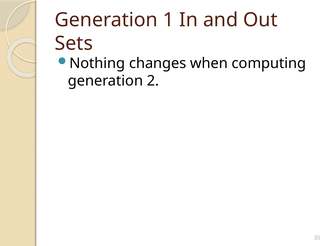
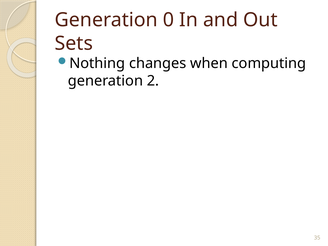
1: 1 -> 0
